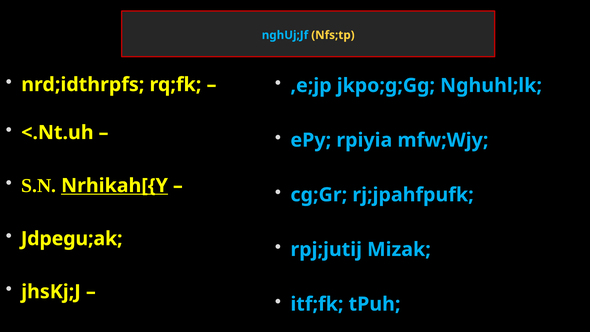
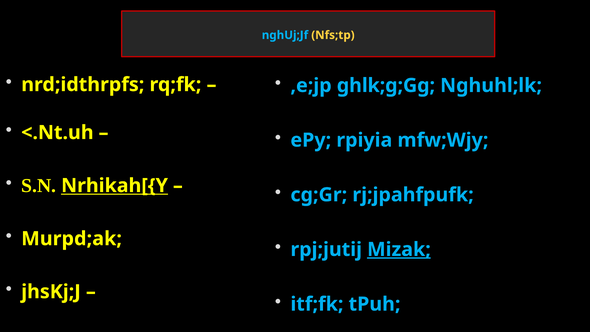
jkpo;g;Gg: jkpo;g;Gg -> ghlk;g;Gg
Jdpegu;ak: Jdpegu;ak -> Murpd;ak
Mizak underline: none -> present
